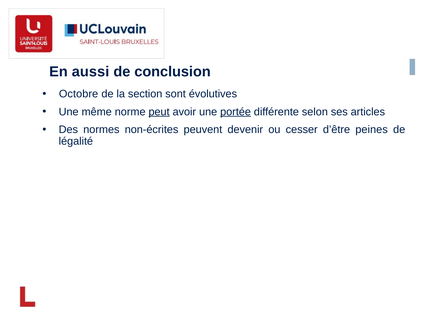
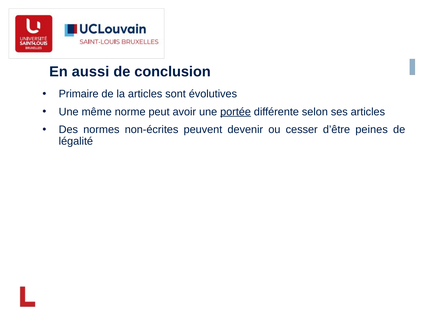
Octobre: Octobre -> Primaire
la section: section -> articles
peut underline: present -> none
